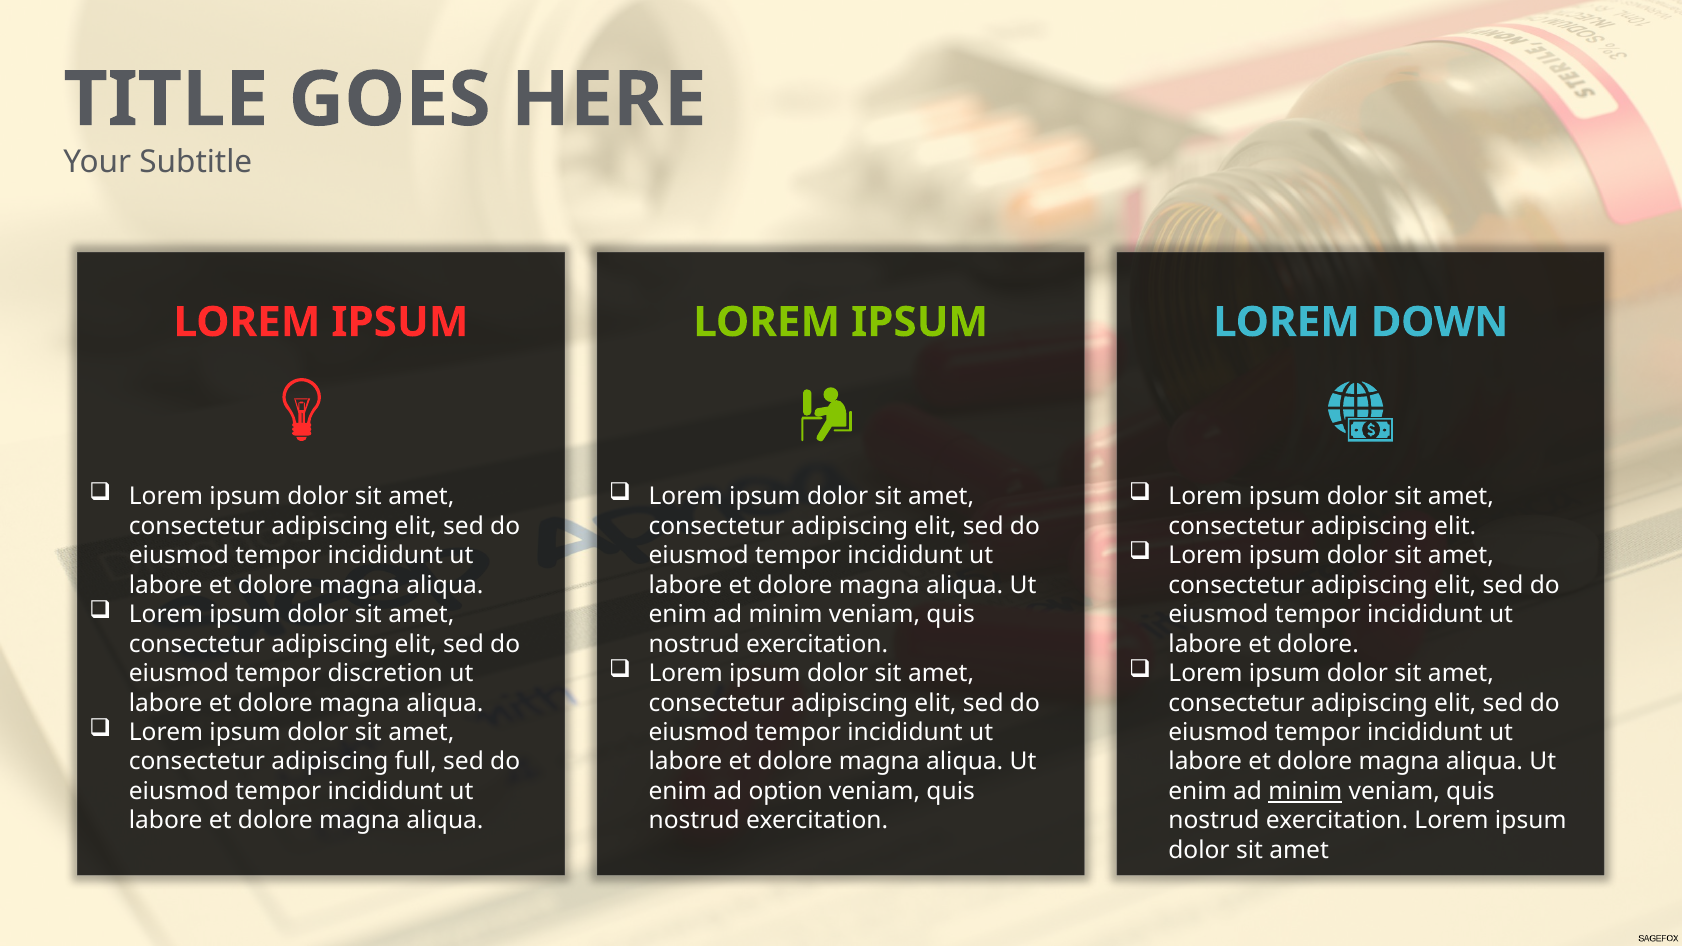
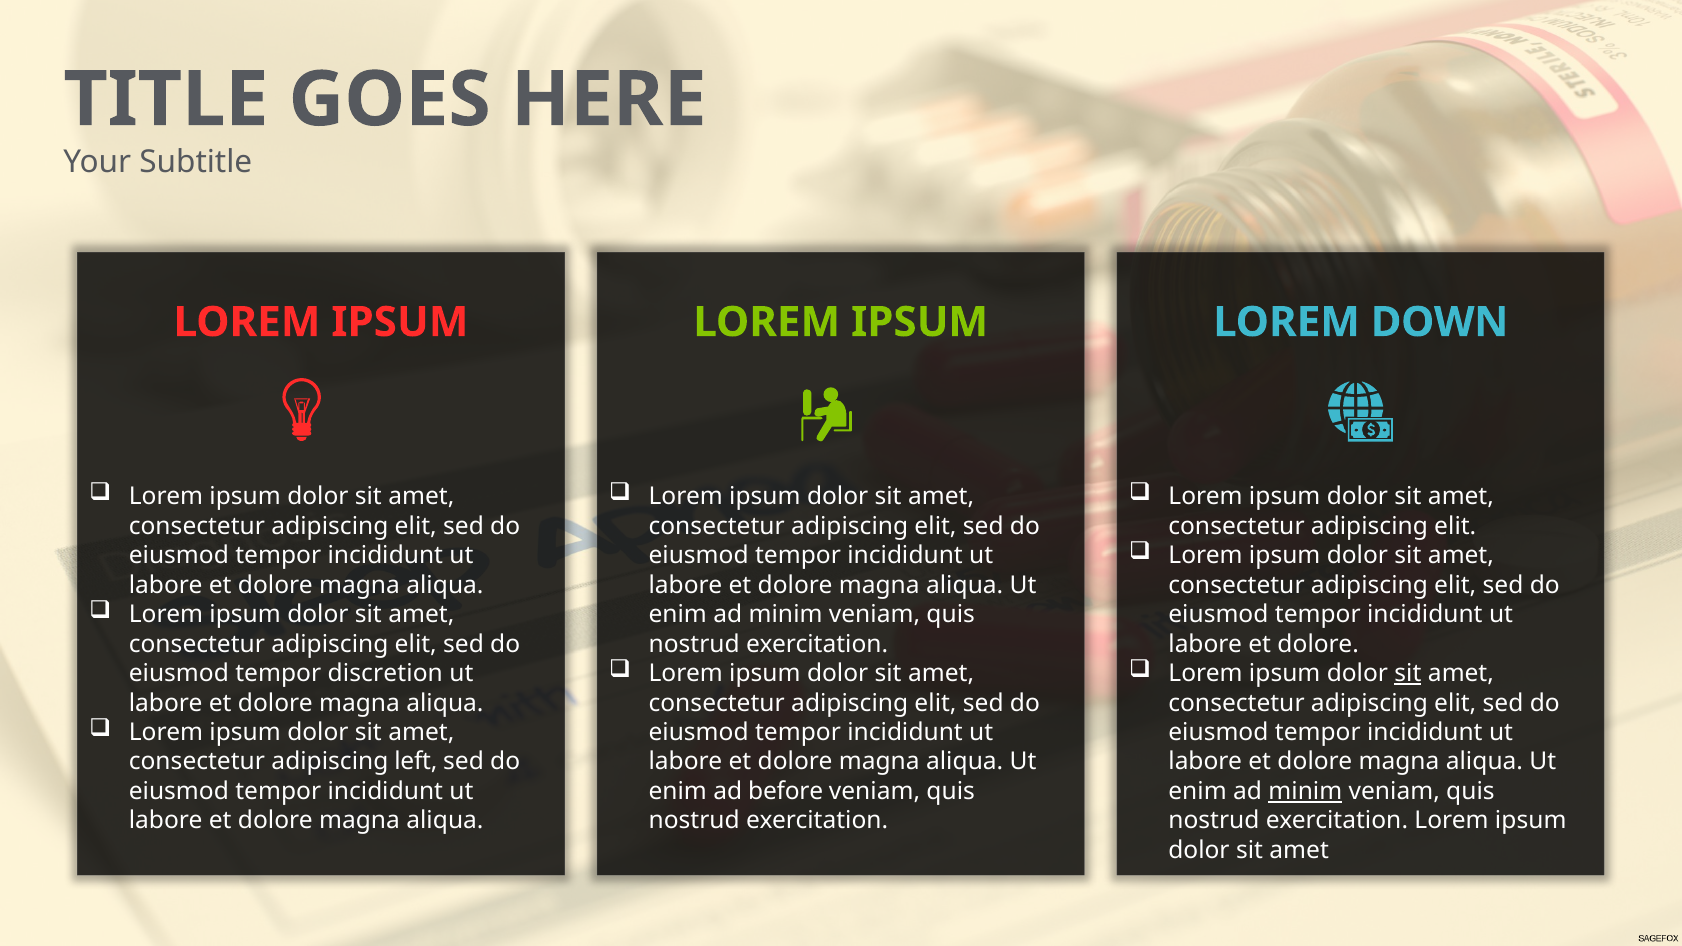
sit at (1408, 674) underline: none -> present
full: full -> left
option: option -> before
